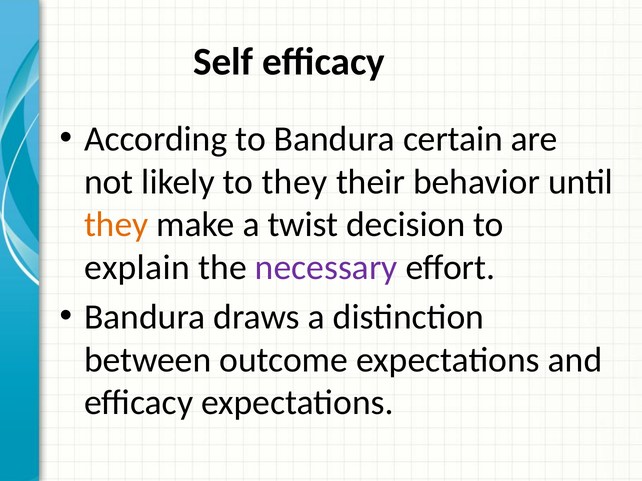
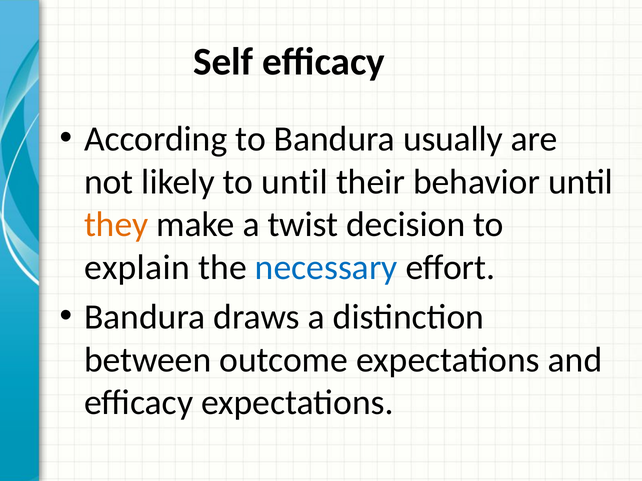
certain: certain -> usually
to they: they -> until
necessary colour: purple -> blue
